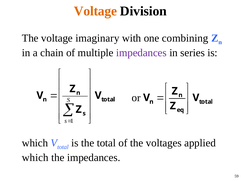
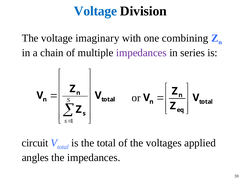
Voltage at (95, 11) colour: orange -> blue
which at (35, 143): which -> circuit
which at (35, 157): which -> angles
